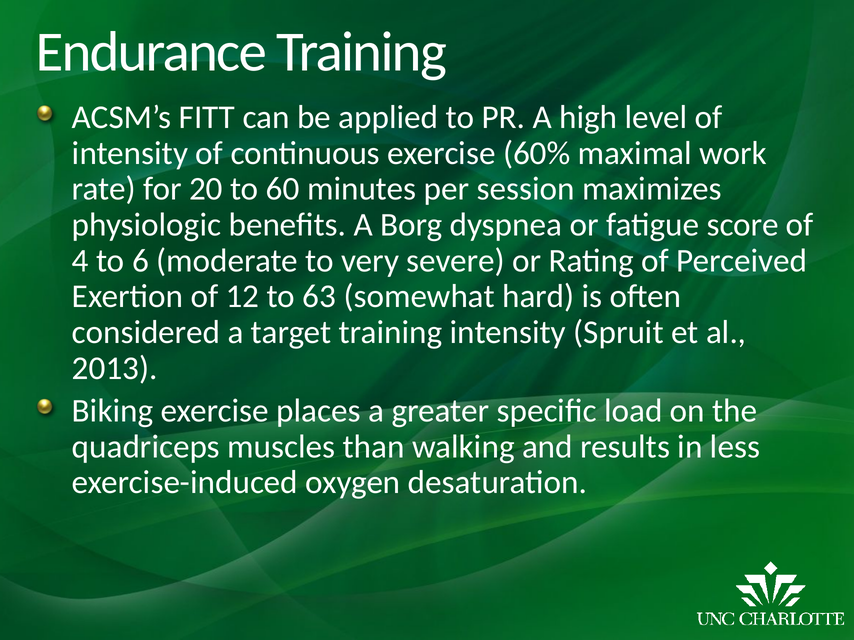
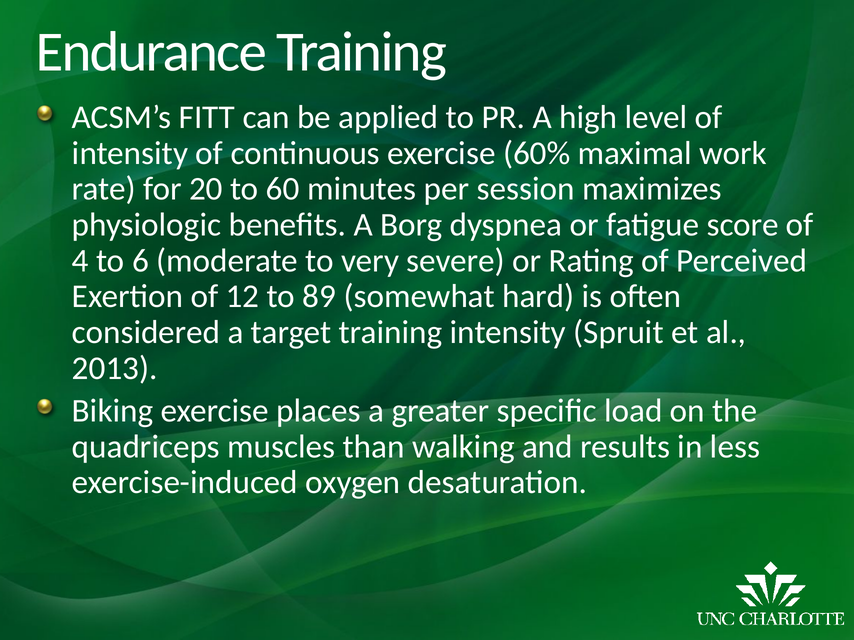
63: 63 -> 89
